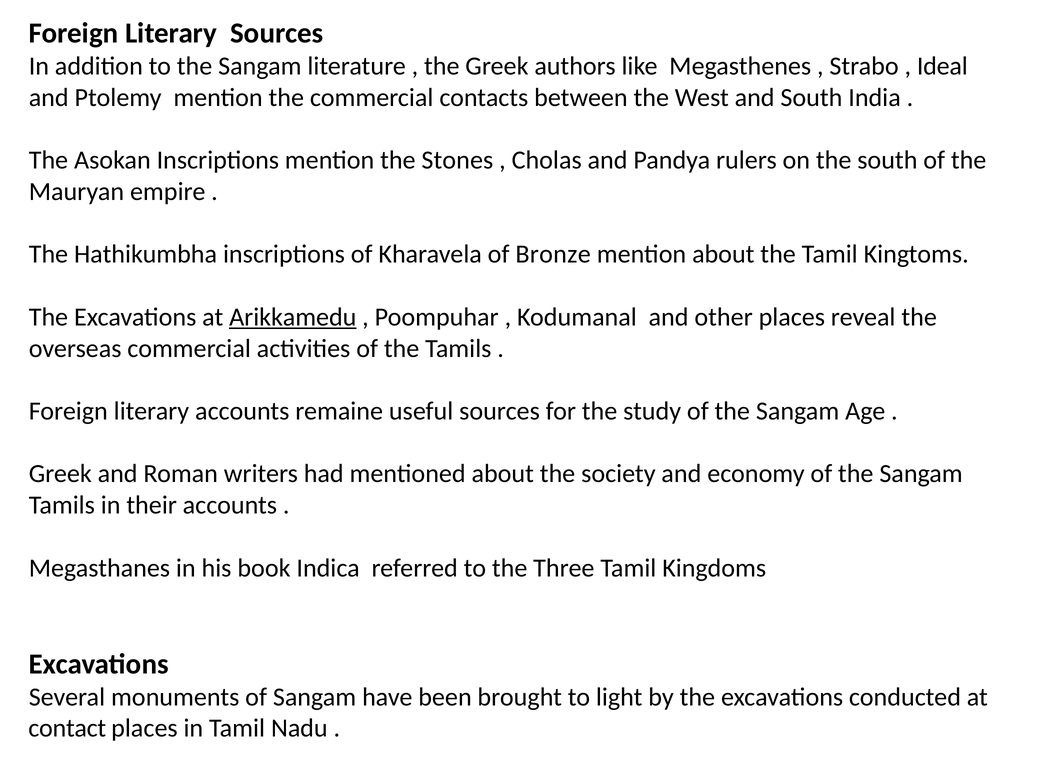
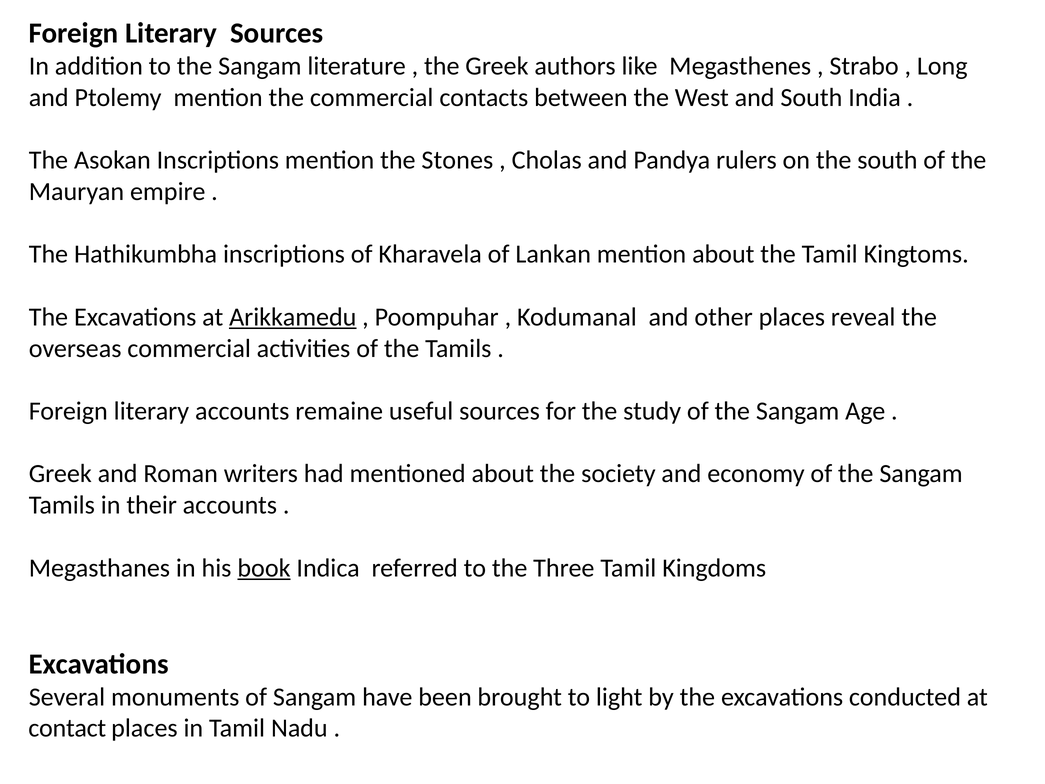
Ideal: Ideal -> Long
Bronze: Bronze -> Lankan
book underline: none -> present
